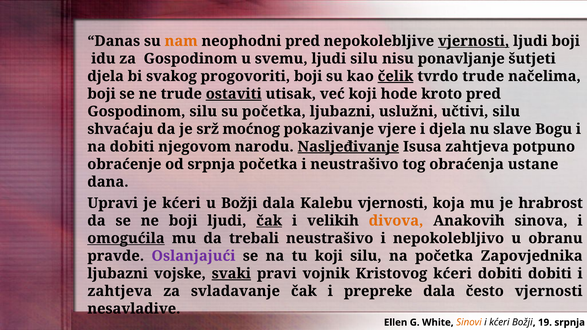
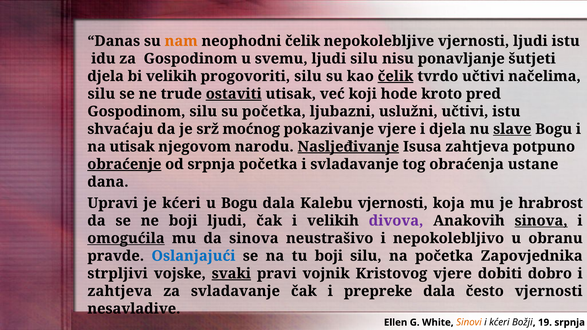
neophodni pred: pred -> čelik
vjernosti at (474, 41) underline: present -> none
ljudi boji: boji -> istu
bi svakog: svakog -> velikih
progovoriti boji: boji -> silu
tvrdo trude: trude -> učtivi
boji at (102, 94): boji -> silu
učtivi silu: silu -> istu
slave underline: none -> present
na dobiti: dobiti -> utisak
obraćenje underline: none -> present
i neustrašivo: neustrašivo -> svladavanje
u Božji: Božji -> Bogu
čak at (269, 221) underline: present -> none
divova colour: orange -> purple
sinova at (541, 221) underline: none -> present
da trebali: trebali -> sinova
Oslanjajući colour: purple -> blue
tu koji: koji -> boji
ljubazni at (118, 274): ljubazni -> strpljivi
Kristovog kćeri: kćeri -> vjere
dobiti dobiti: dobiti -> dobro
